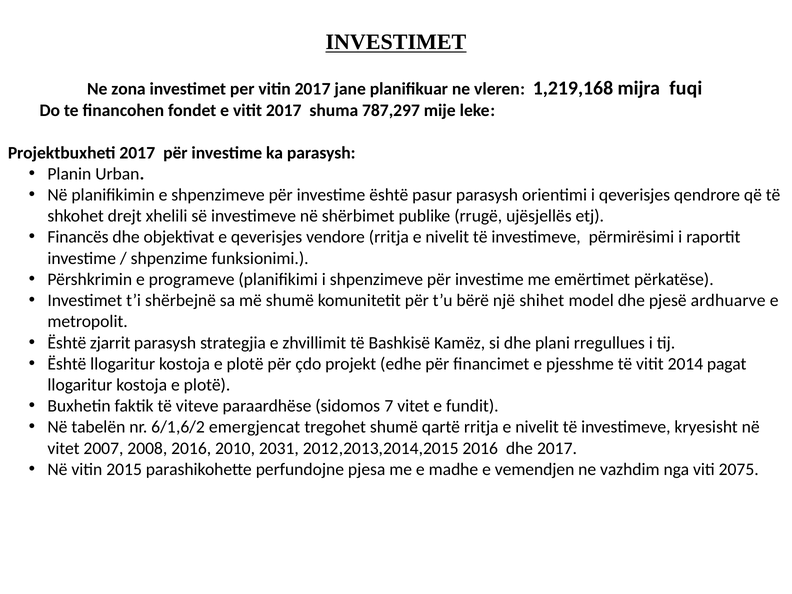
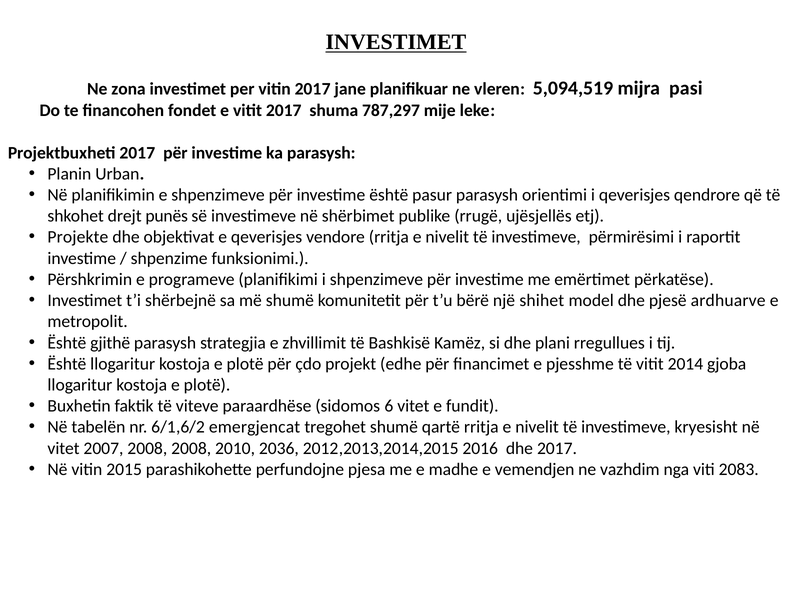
1,219,168: 1,219,168 -> 5,094,519
fuqi: fuqi -> pasi
xhelili: xhelili -> punës
Financës: Financës -> Projekte
zjarrit: zjarrit -> gjithë
pagat: pagat -> gjoba
7: 7 -> 6
2008 2016: 2016 -> 2008
2031: 2031 -> 2036
2075: 2075 -> 2083
